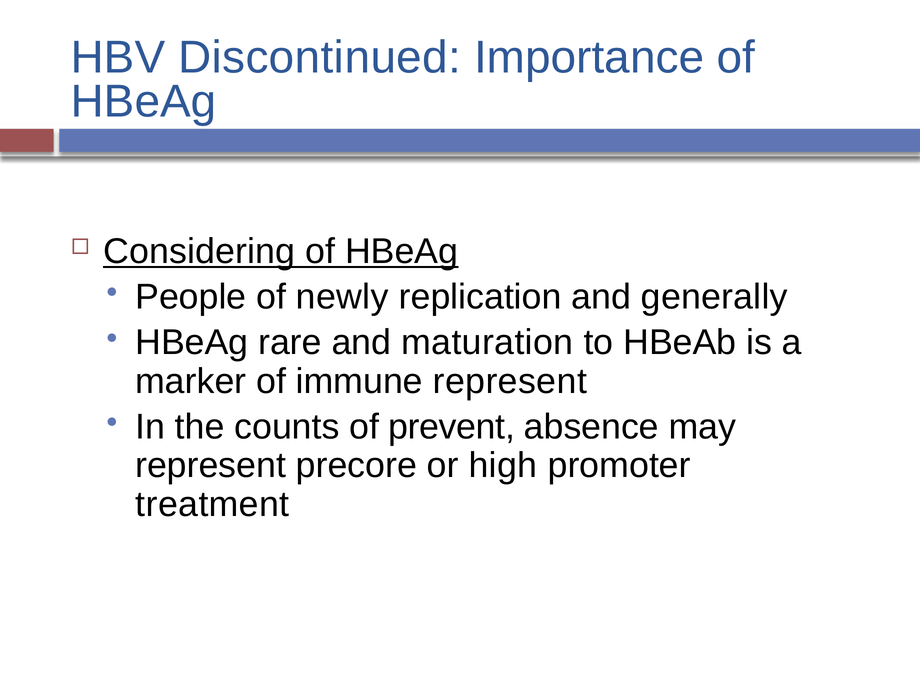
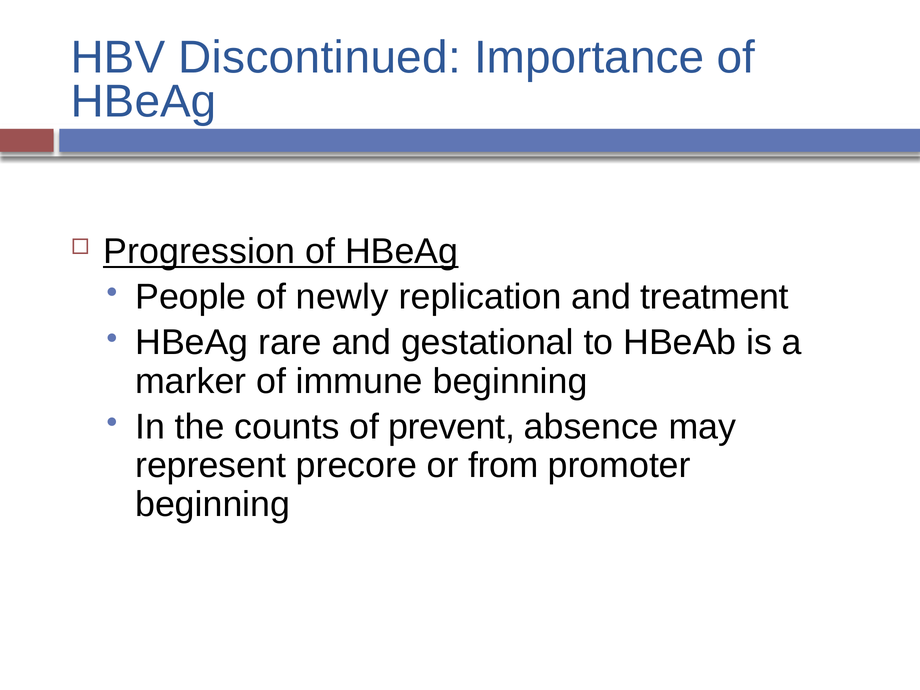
Considering: Considering -> Progression
generally: generally -> treatment
maturation: maturation -> gestational
immune represent: represent -> beginning
high: high -> from
treatment at (212, 504): treatment -> beginning
